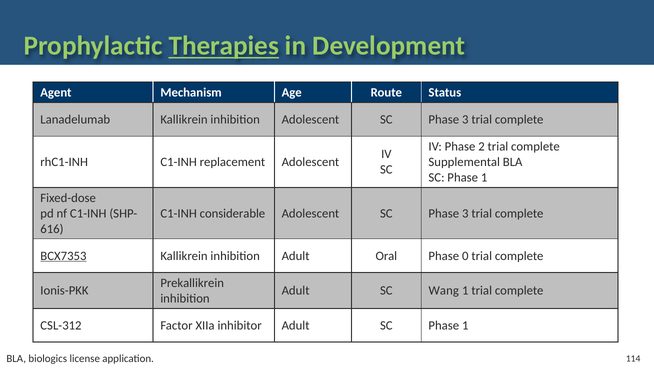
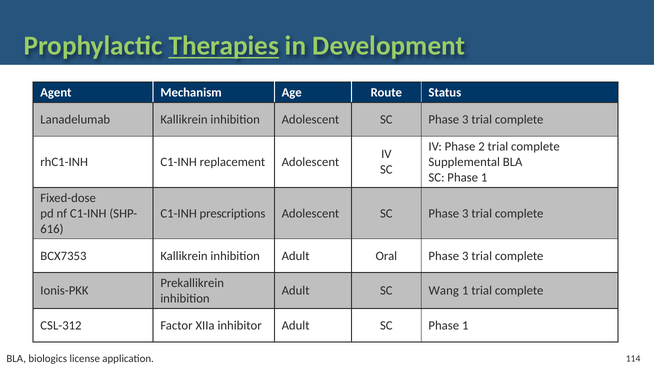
considerable: considerable -> prescriptions
BCX7353 underline: present -> none
Oral Phase 0: 0 -> 3
